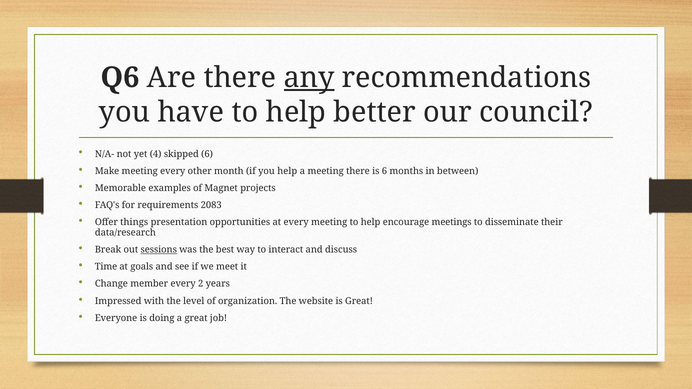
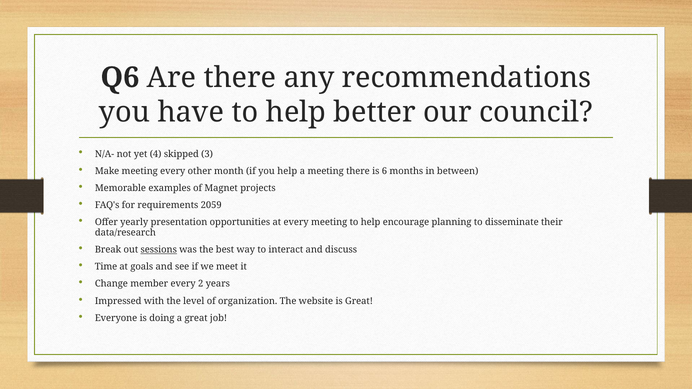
any underline: present -> none
skipped 6: 6 -> 3
2083: 2083 -> 2059
things: things -> yearly
meetings: meetings -> planning
